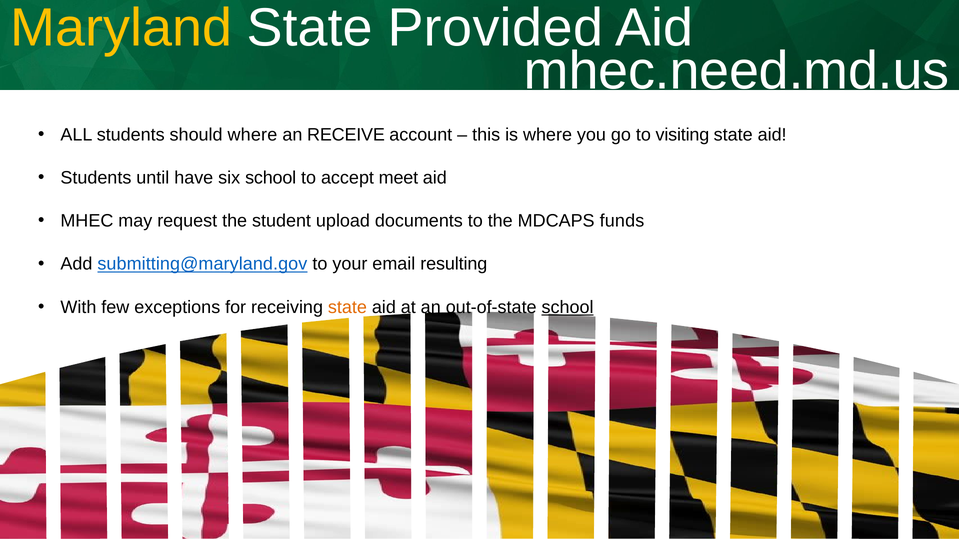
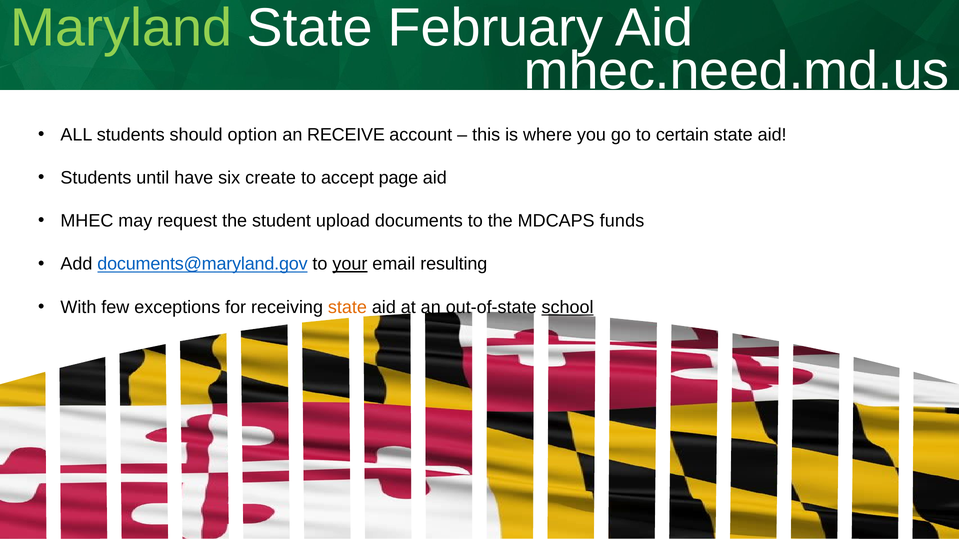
Maryland colour: yellow -> light green
Provided: Provided -> February
should where: where -> option
visiting: visiting -> certain
six school: school -> create
meet: meet -> page
submitting@maryland.gov: submitting@maryland.gov -> documents@maryland.gov
your underline: none -> present
